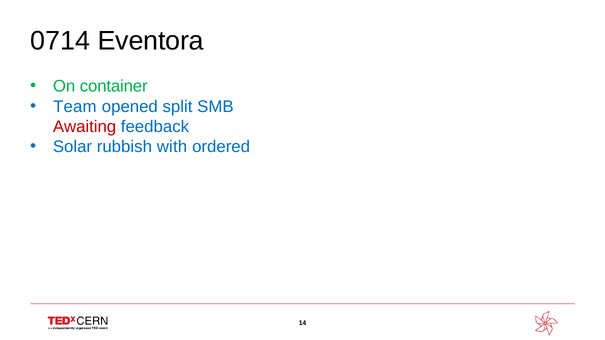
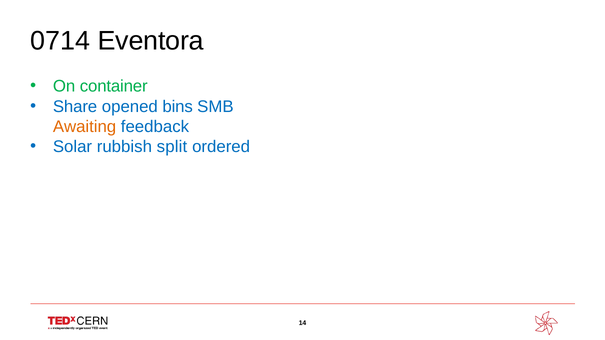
Team: Team -> Share
split: split -> bins
Awaiting colour: red -> orange
with: with -> split
